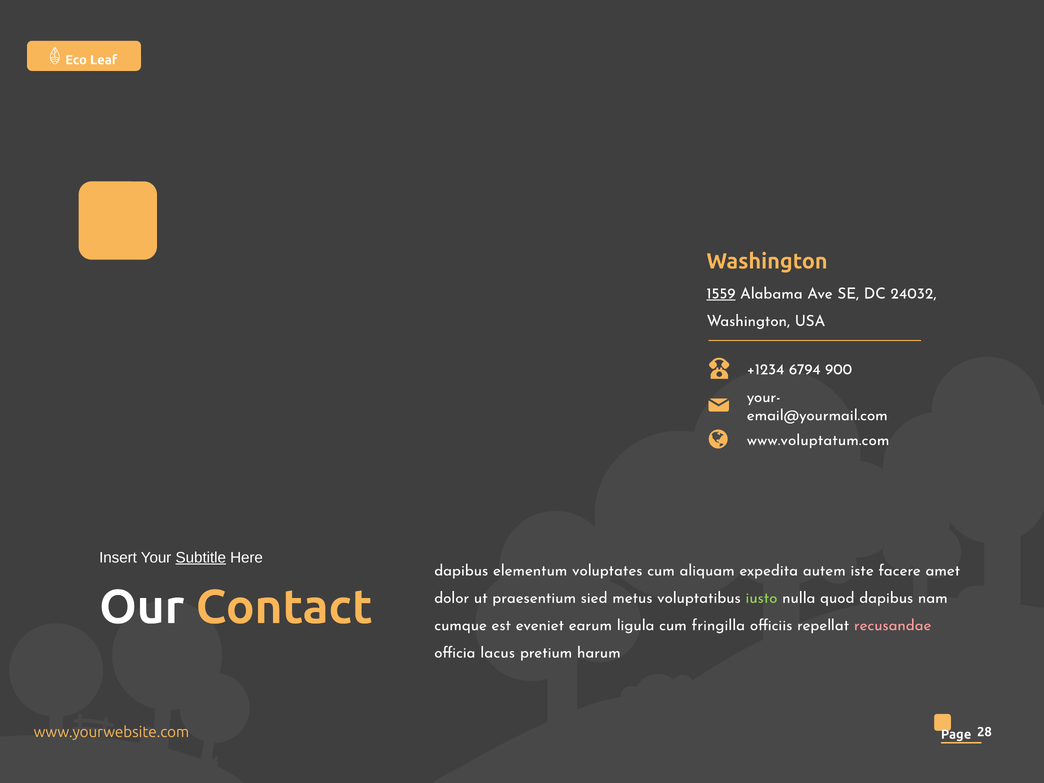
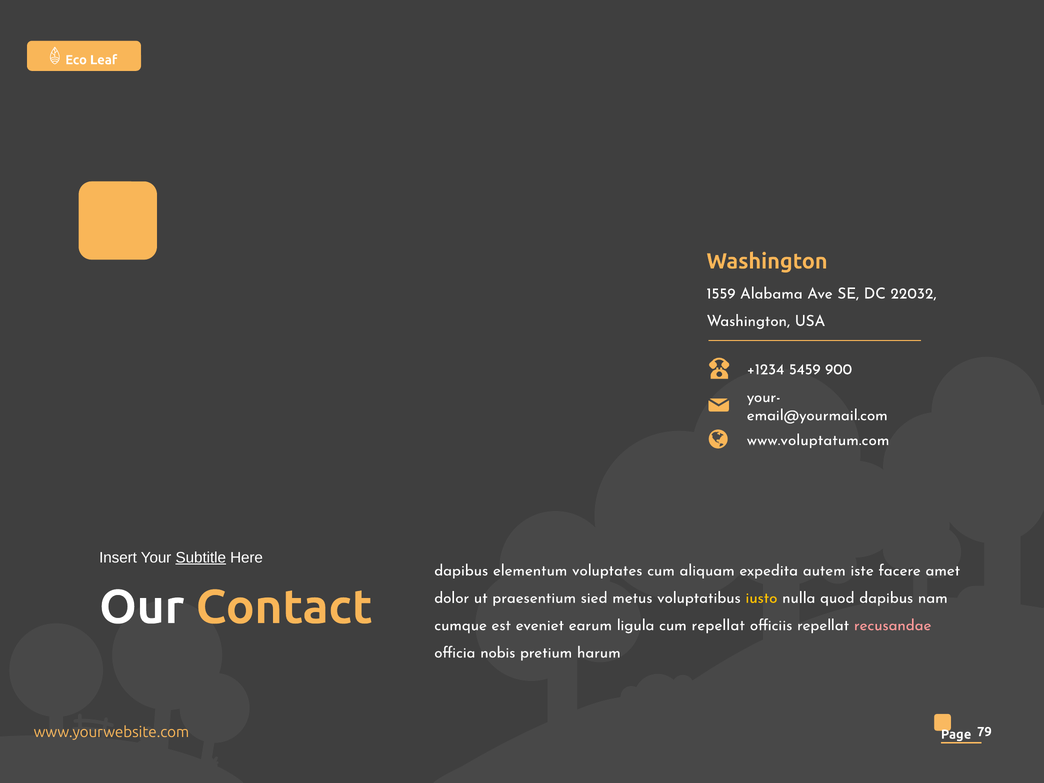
1559 underline: present -> none
24032: 24032 -> 22032
6794: 6794 -> 5459
iusto colour: light green -> yellow
cum fringilla: fringilla -> repellat
lacus: lacus -> nobis
28: 28 -> 79
